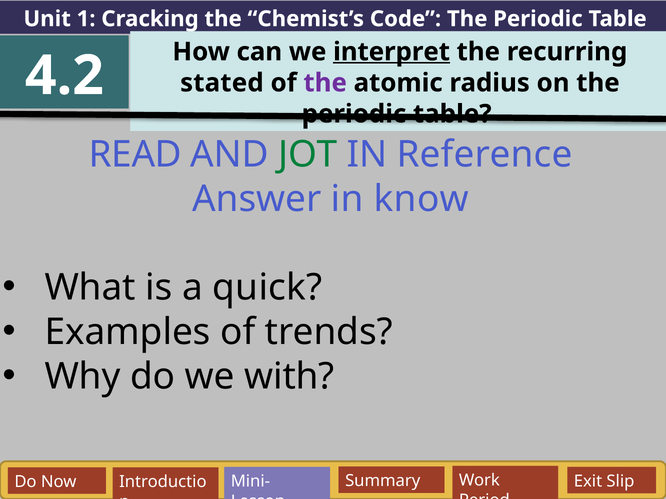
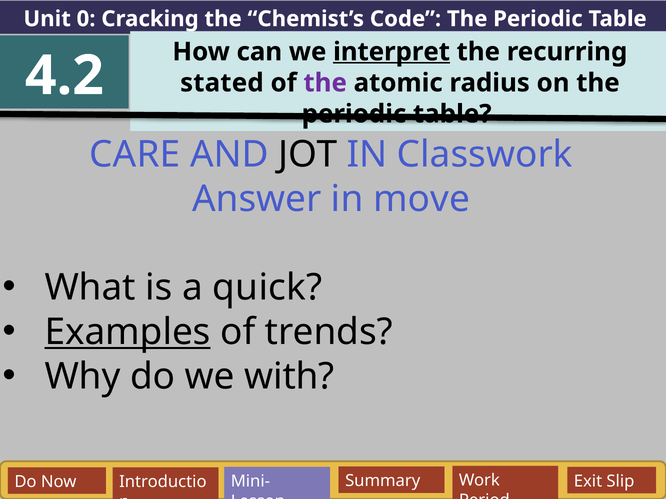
1: 1 -> 0
READ: READ -> CARE
JOT colour: green -> black
Reference: Reference -> Classwork
know: know -> move
Examples underline: none -> present
